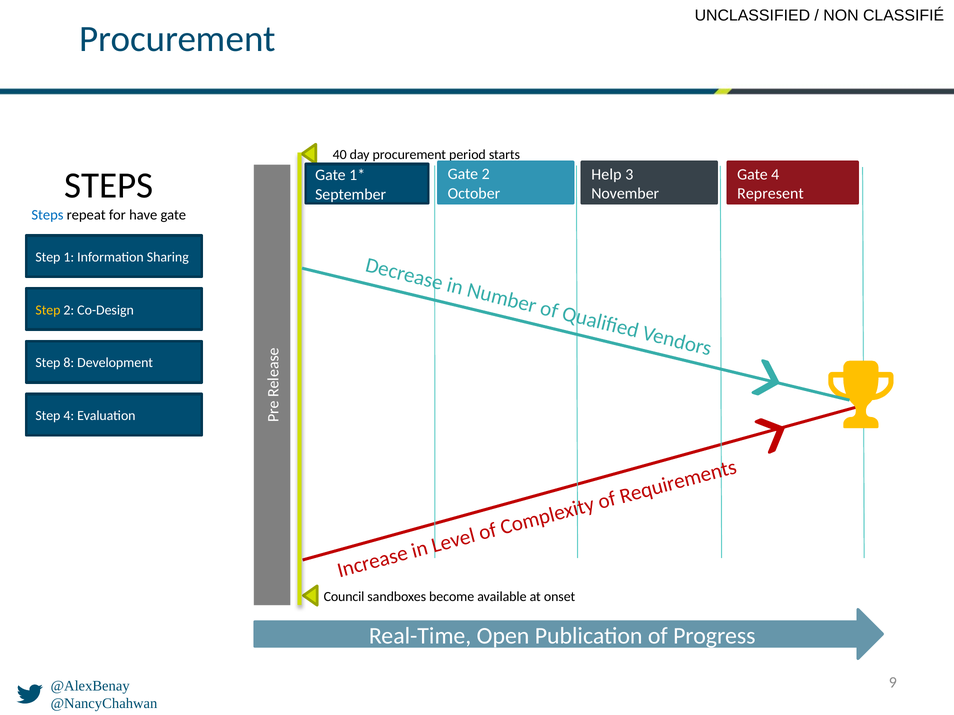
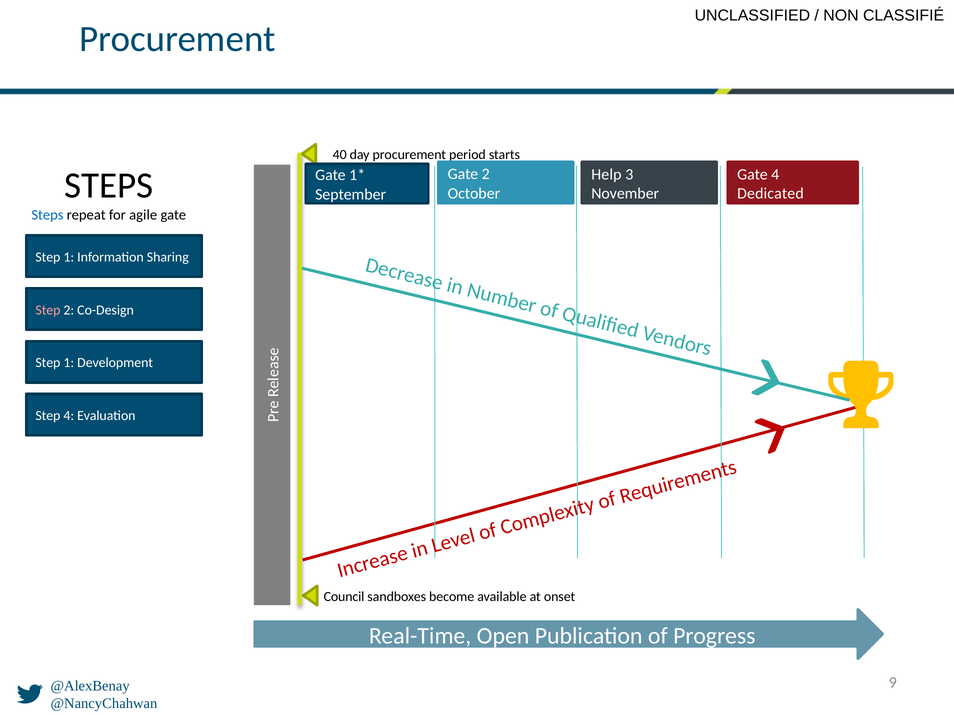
Represent: Represent -> Dedicated
have: have -> agile
Step at (48, 310) colour: yellow -> pink
8 at (69, 363): 8 -> 1
